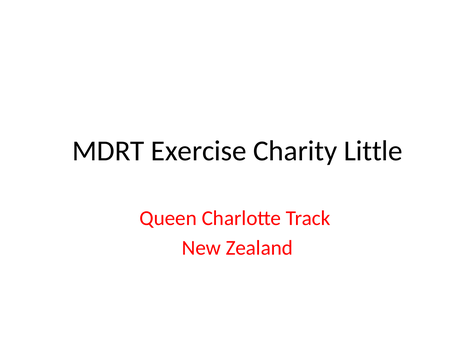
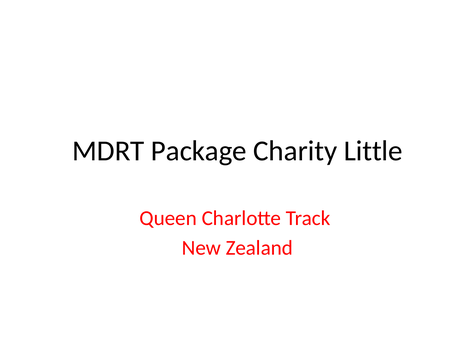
Exercise: Exercise -> Package
